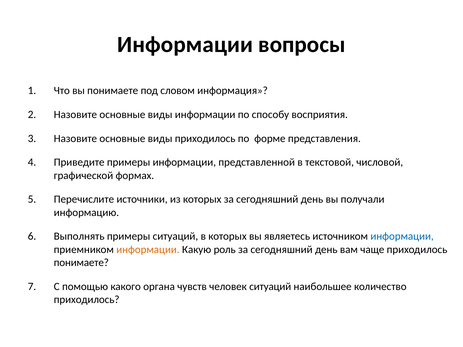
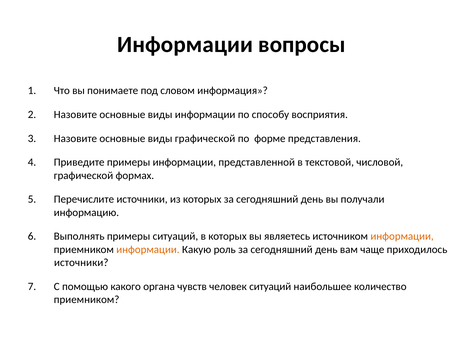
виды приходилось: приходилось -> графической
информации at (402, 236) colour: blue -> orange
понимаете at (81, 263): понимаете -> источники
приходилось at (87, 300): приходилось -> приемником
